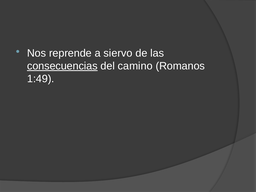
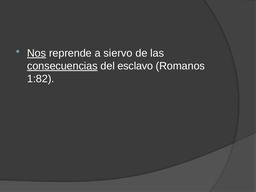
Nos underline: none -> present
camino: camino -> esclavo
1:49: 1:49 -> 1:82
